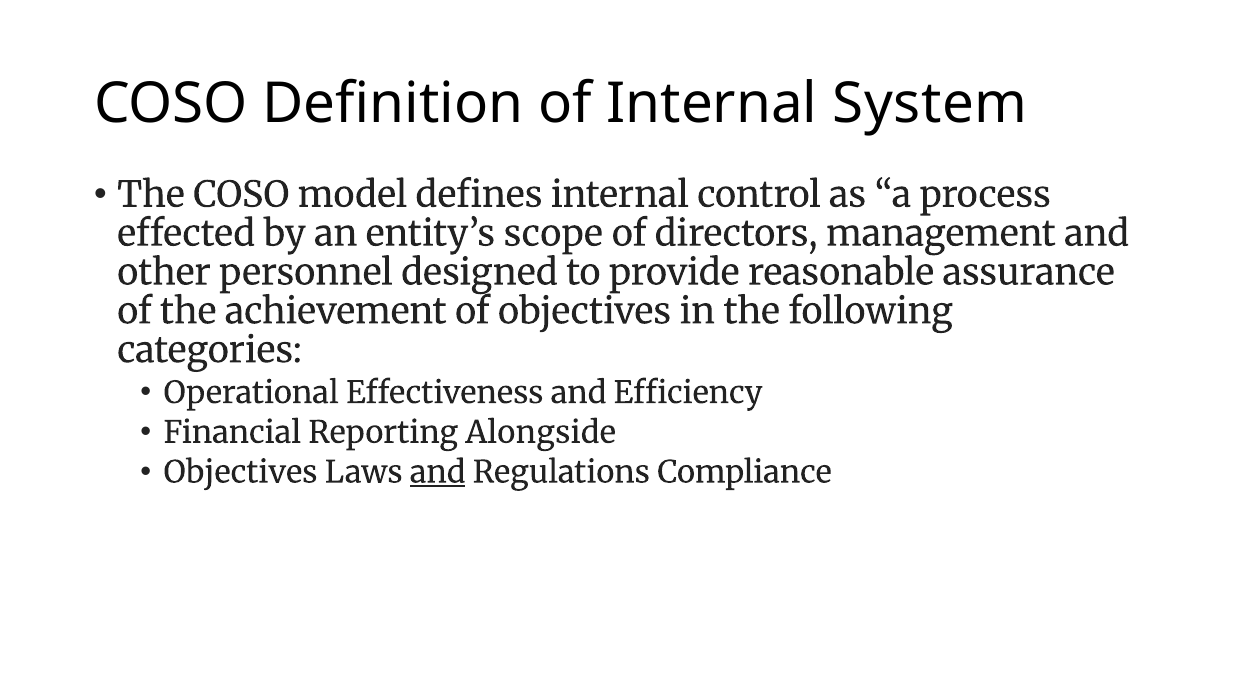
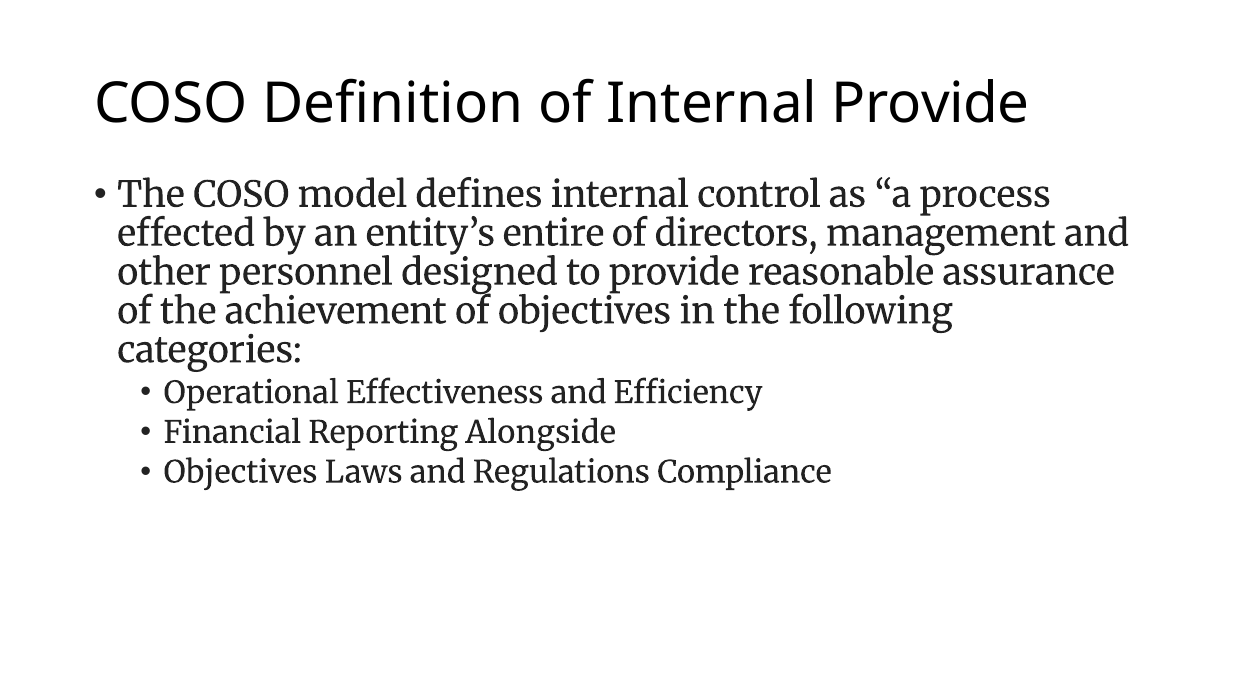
Internal System: System -> Provide
scope: scope -> entire
and at (438, 472) underline: present -> none
